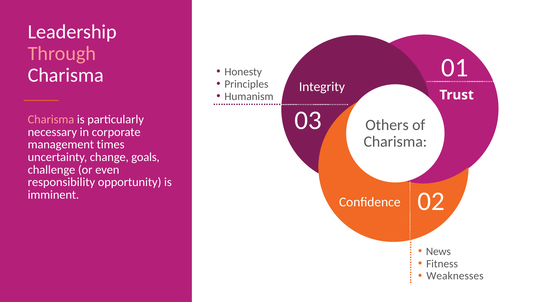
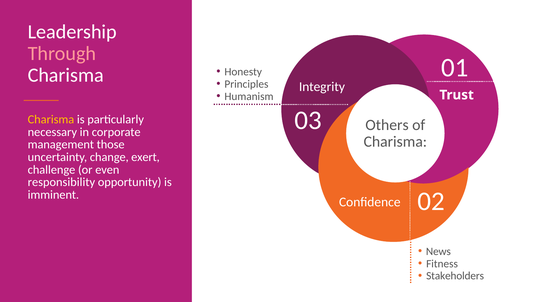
Charisma at (51, 120) colour: pink -> yellow
times: times -> those
goals: goals -> exert
Weaknesses: Weaknesses -> Stakeholders
